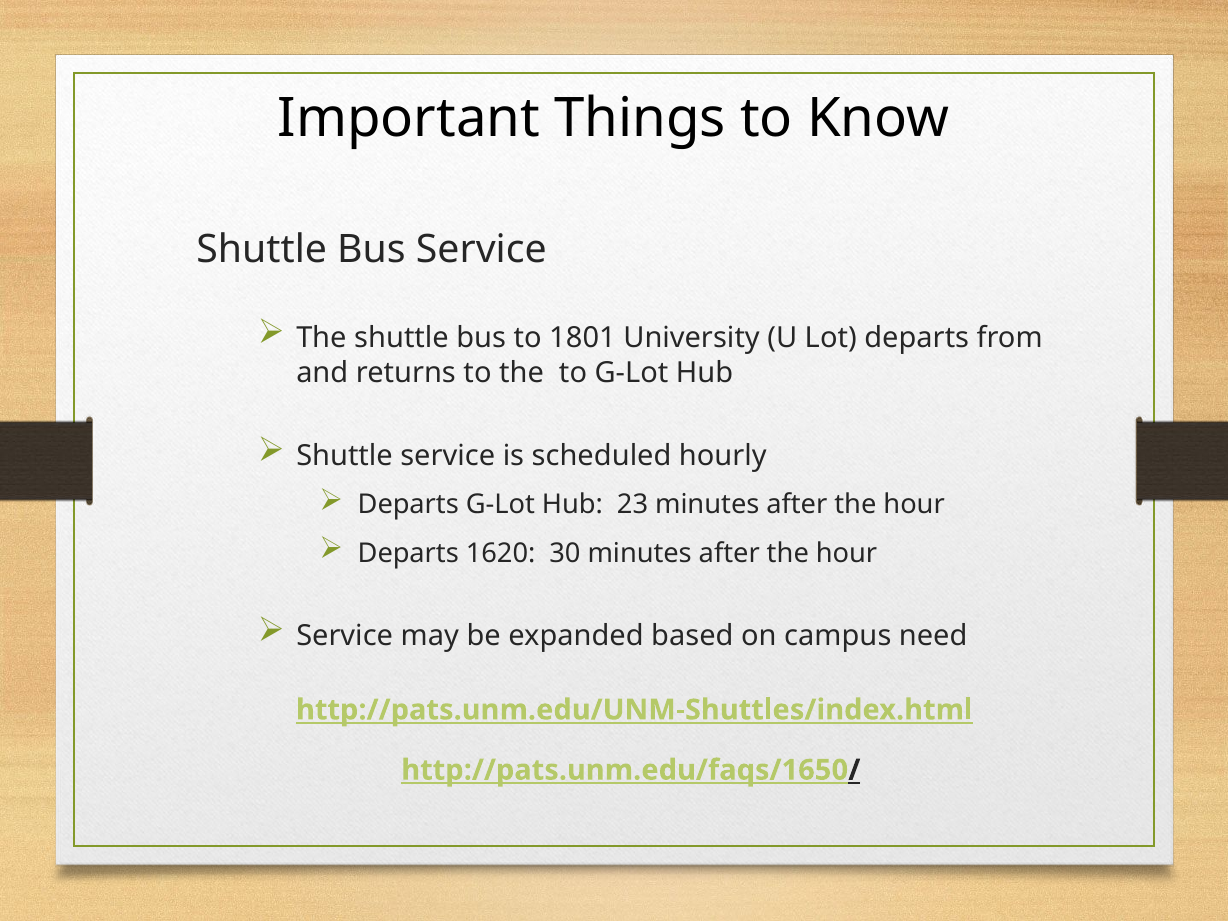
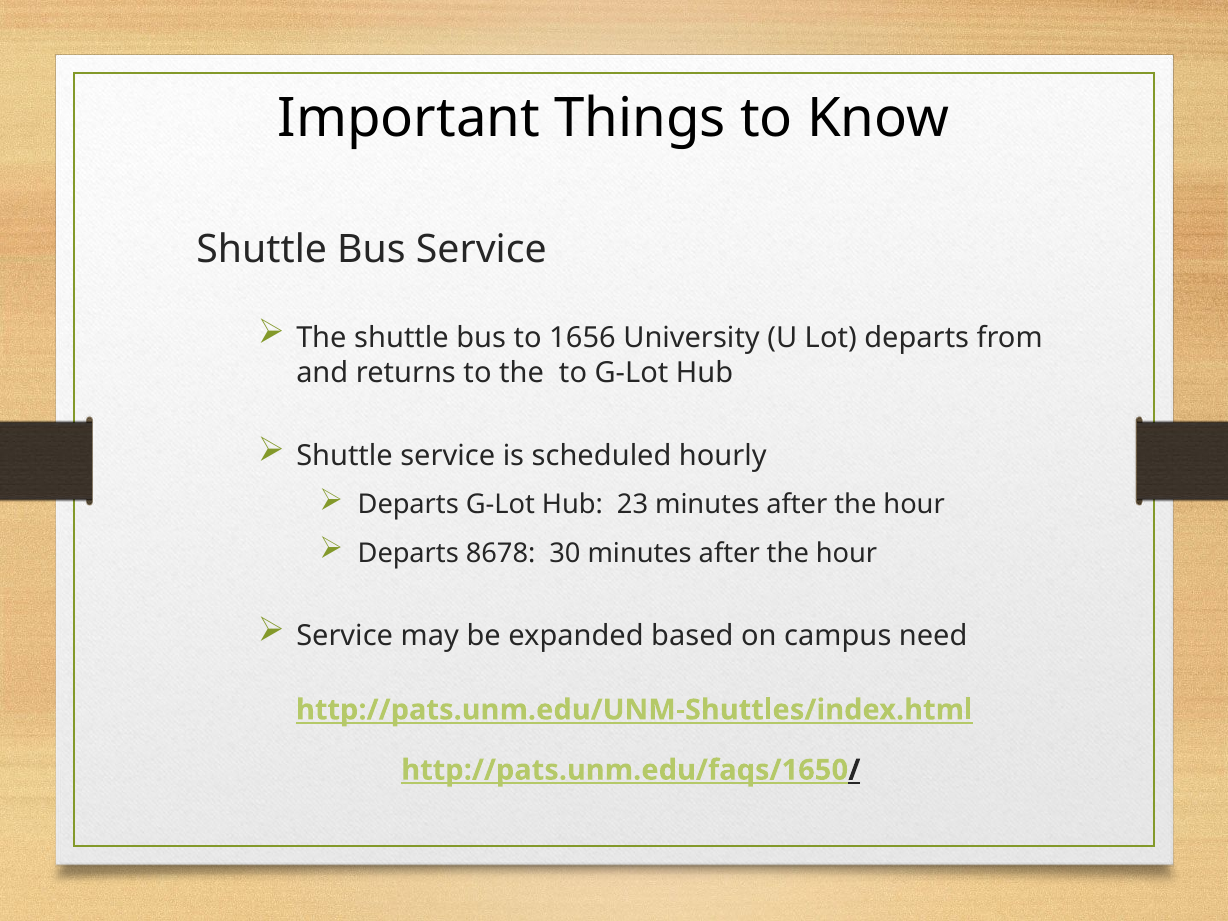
1801: 1801 -> 1656
1620: 1620 -> 8678
